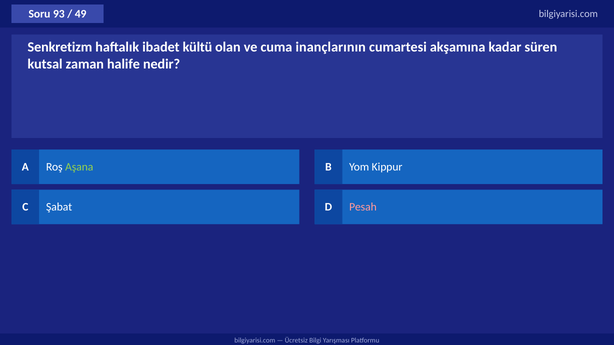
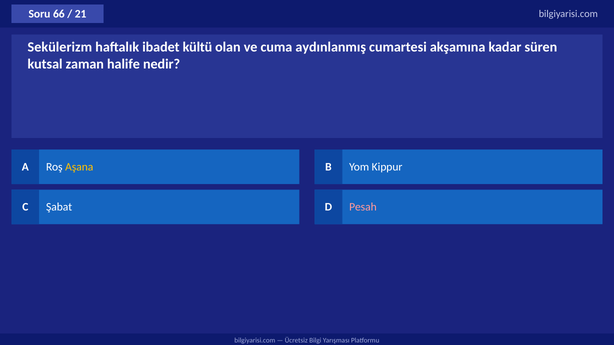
93: 93 -> 66
49: 49 -> 21
Senkretizm: Senkretizm -> Sekülerizm
inançlarının: inançlarının -> aydınlanmış
Aşana colour: light green -> yellow
